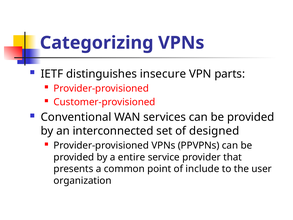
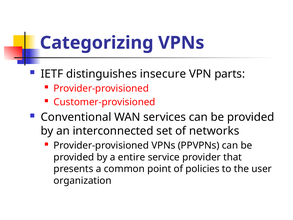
designed: designed -> networks
include: include -> policies
